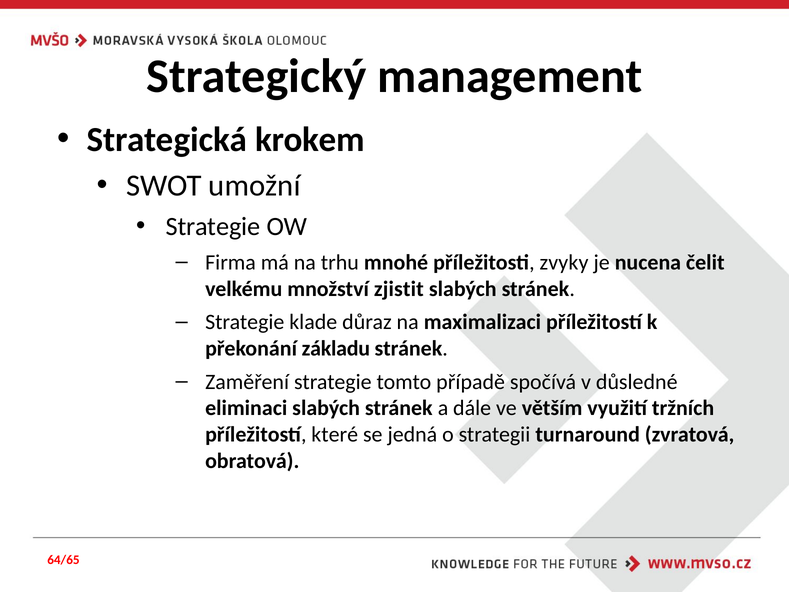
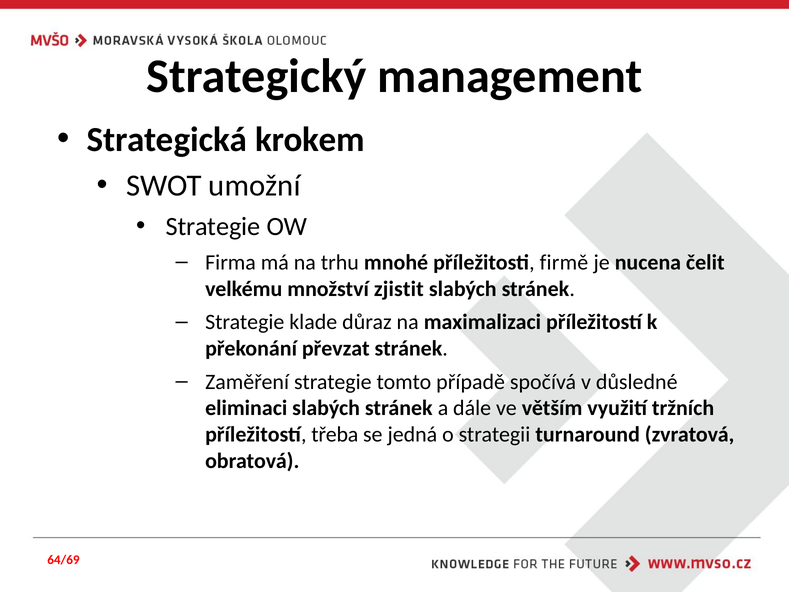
zvyky: zvyky -> firmě
základu: základu -> převzat
které: které -> třeba
64/65: 64/65 -> 64/69
